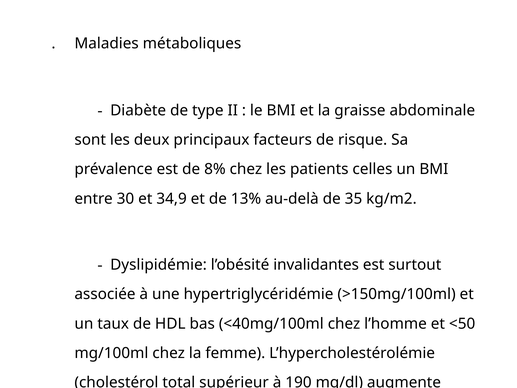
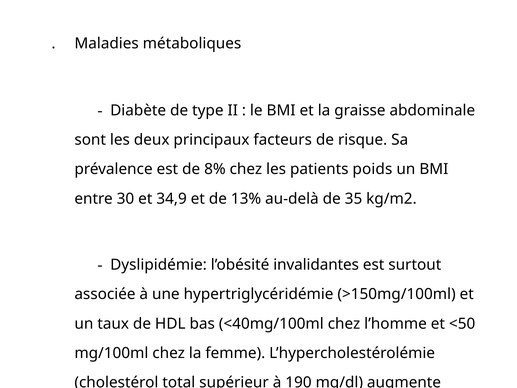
celles: celles -> poids
